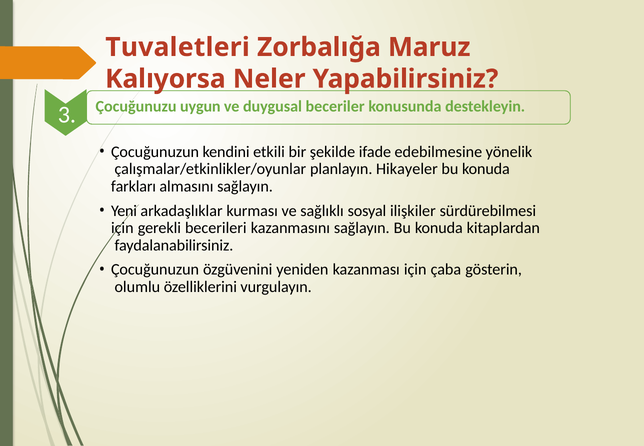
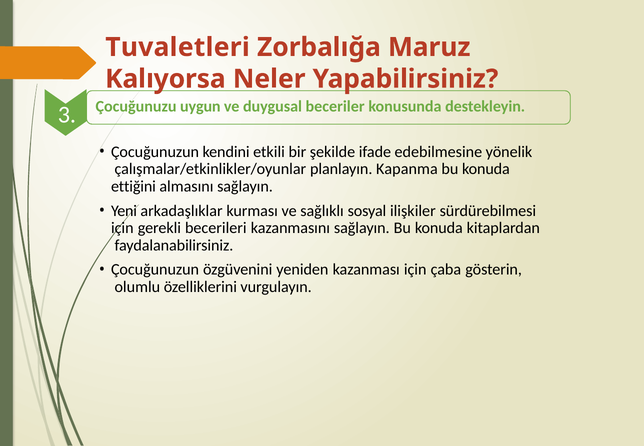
Hikayeler: Hikayeler -> Kapanma
farkları: farkları -> ettiğini
